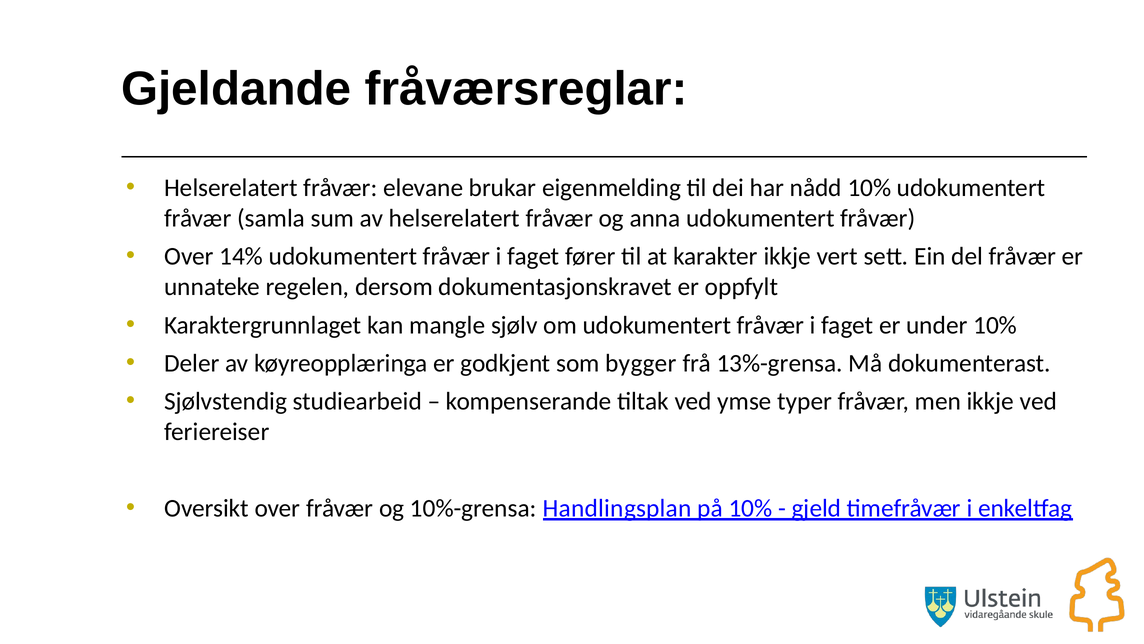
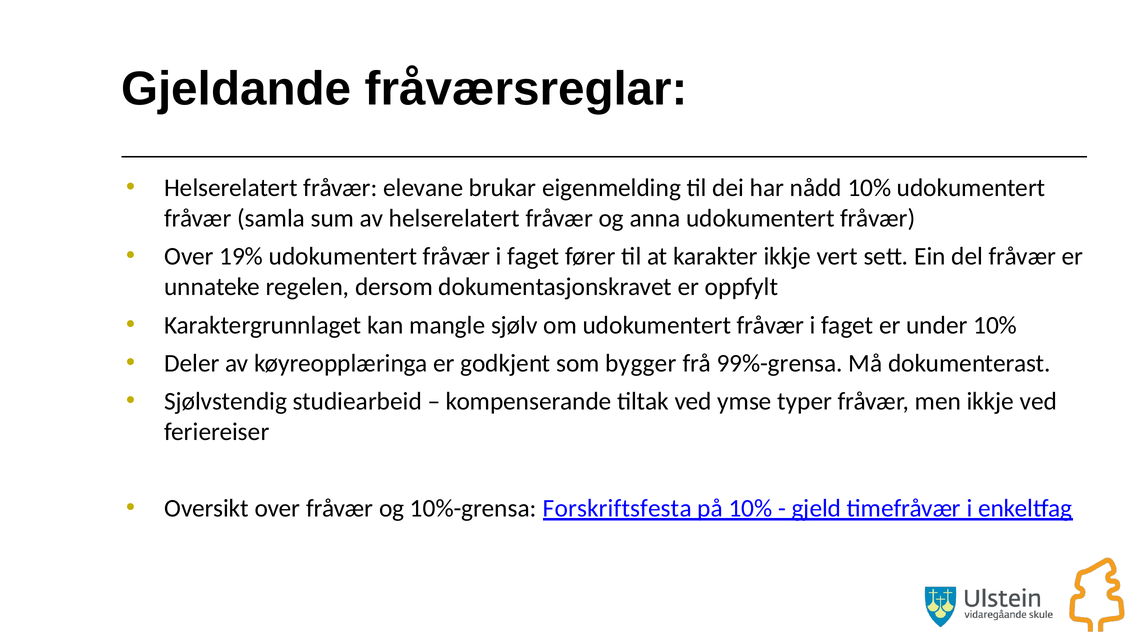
14%: 14% -> 19%
13%-grensa: 13%-grensa -> 99%-grensa
Handlingsplan: Handlingsplan -> Forskriftsfesta
